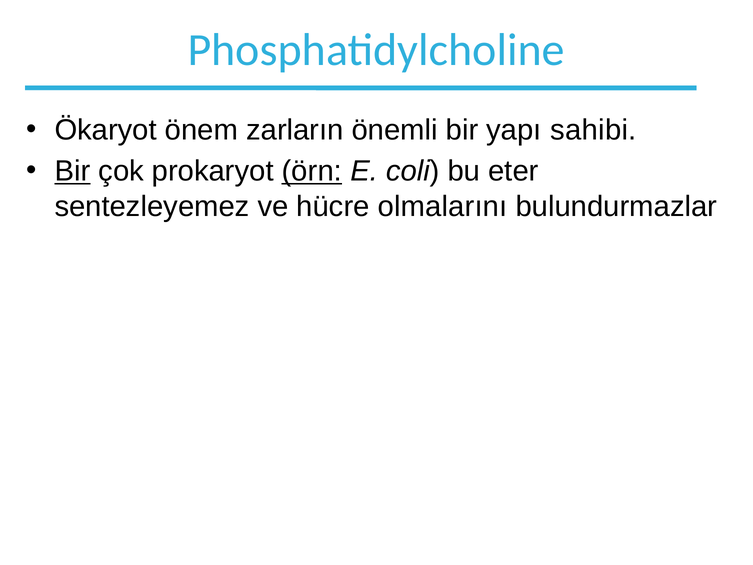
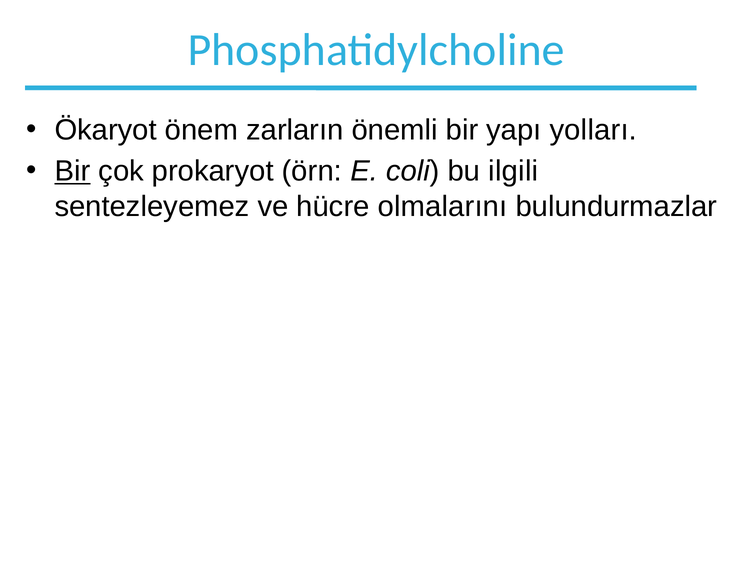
sahibi: sahibi -> yolları
örn underline: present -> none
eter: eter -> ilgili
